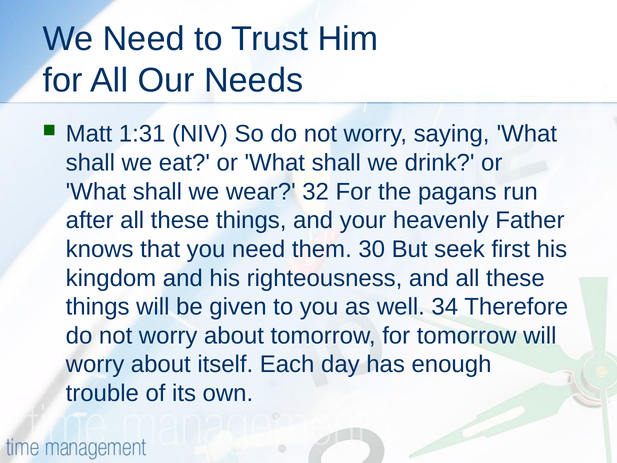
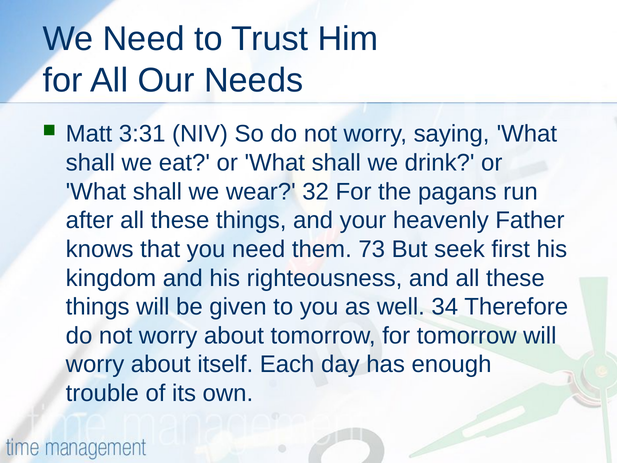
1:31: 1:31 -> 3:31
30: 30 -> 73
